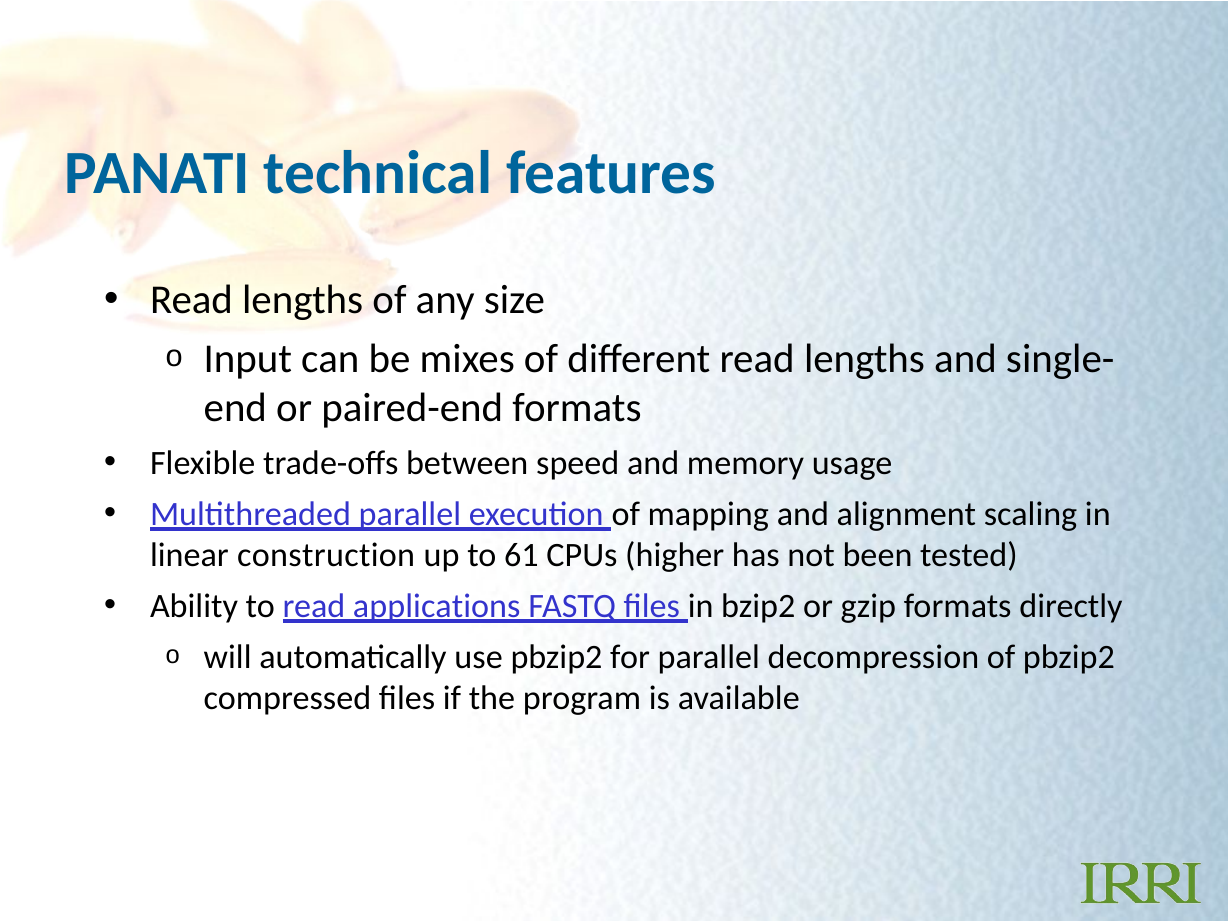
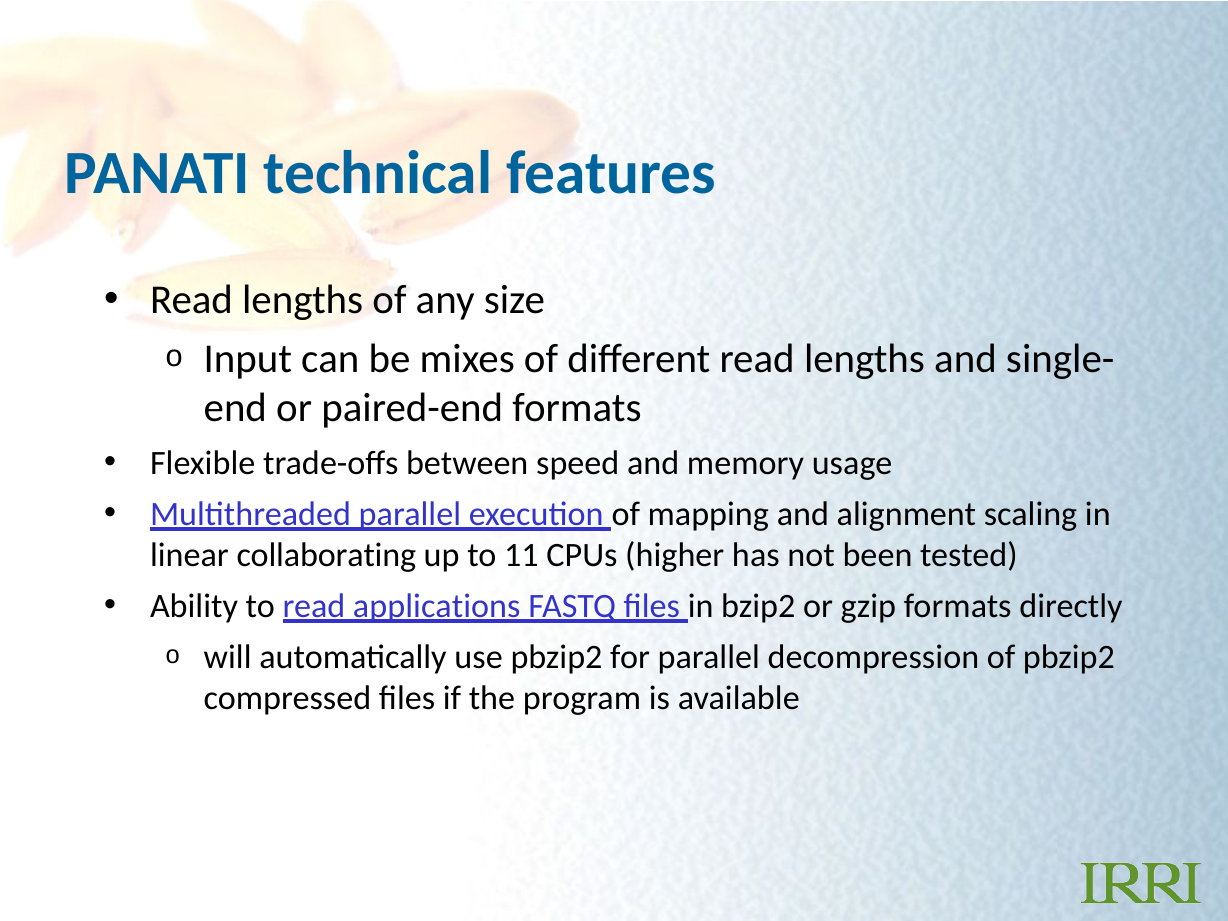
construction: construction -> collaborating
61: 61 -> 11
